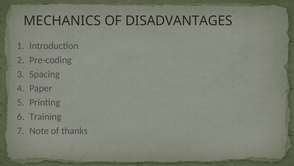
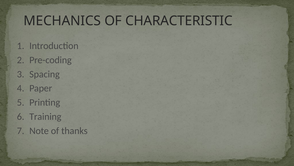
DISADVANTAGES: DISADVANTAGES -> CHARACTERISTIC
